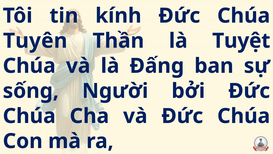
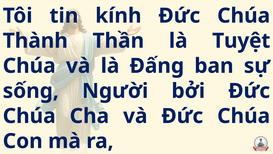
Tuyên: Tuyên -> Thành
